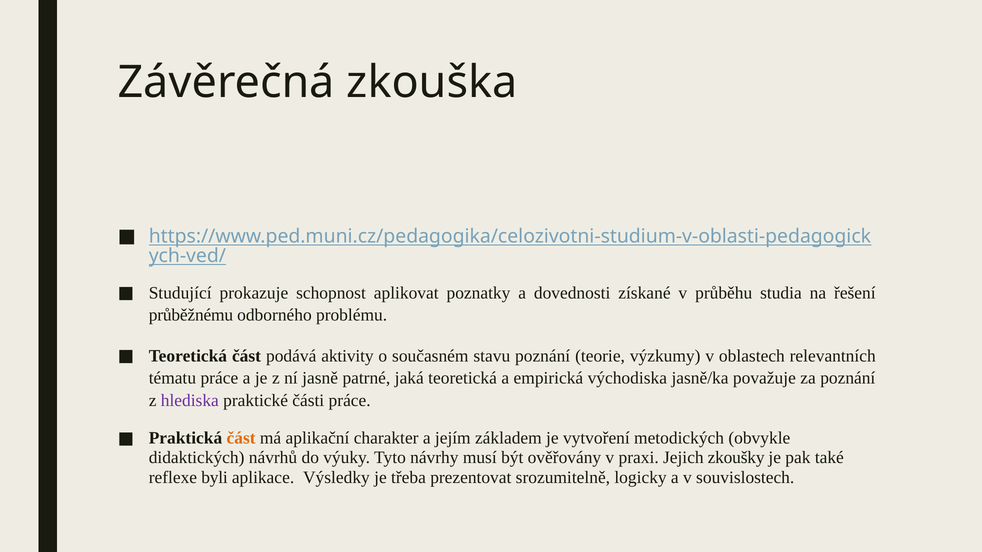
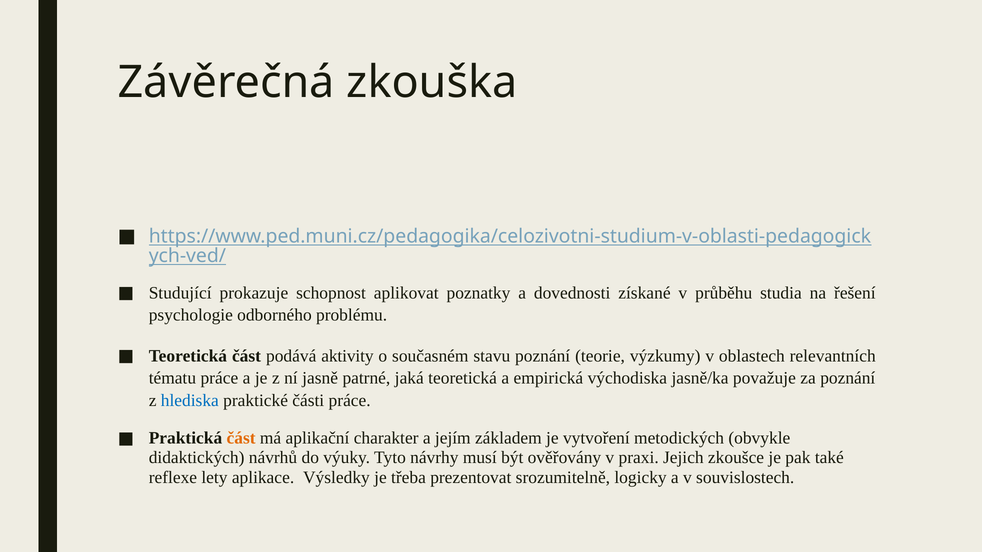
průběžnému: průběžnému -> psychologie
hlediska colour: purple -> blue
zkoušky: zkoušky -> zkoušce
byli: byli -> lety
